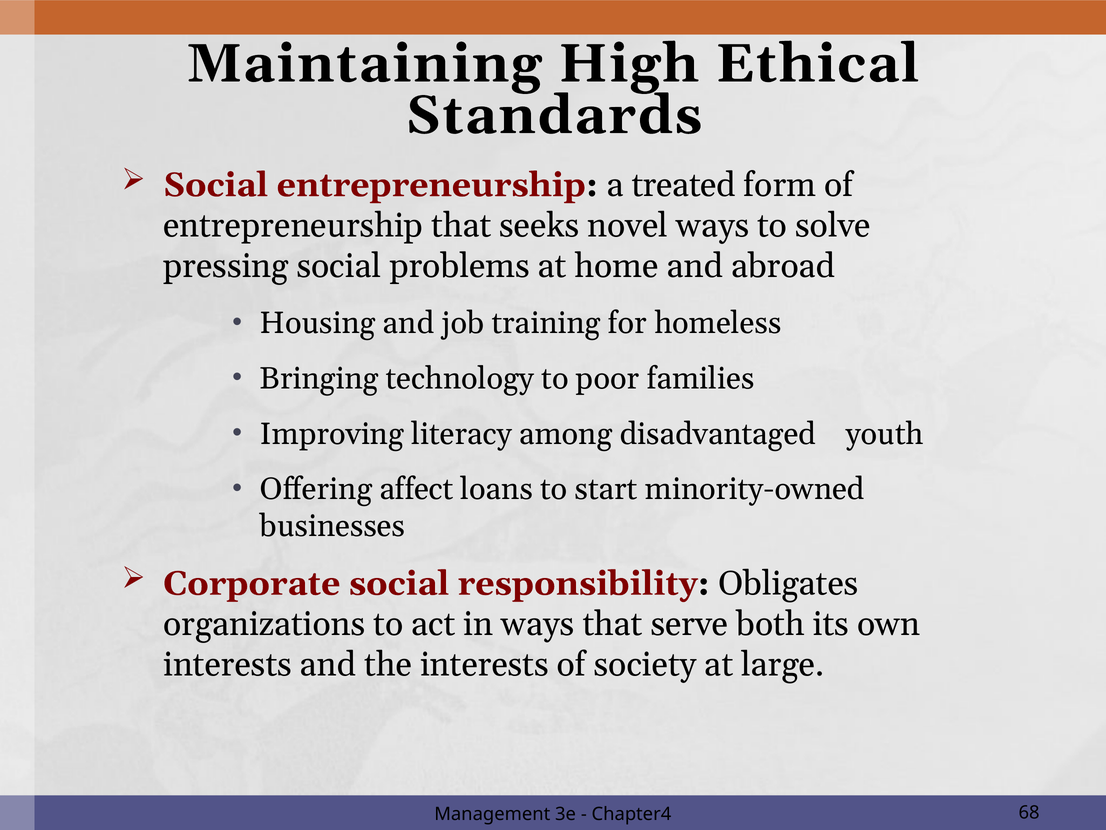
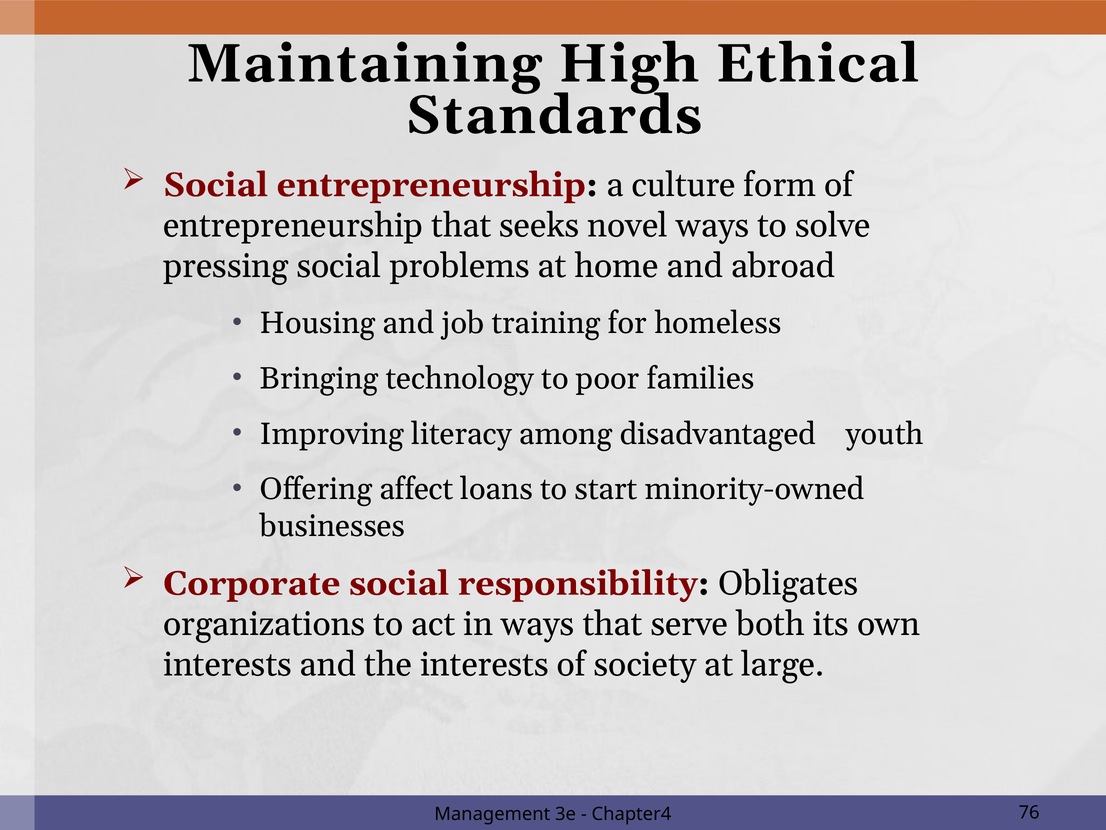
treated: treated -> culture
68: 68 -> 76
